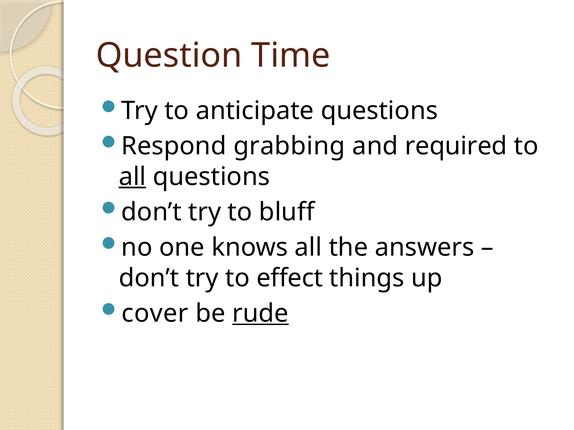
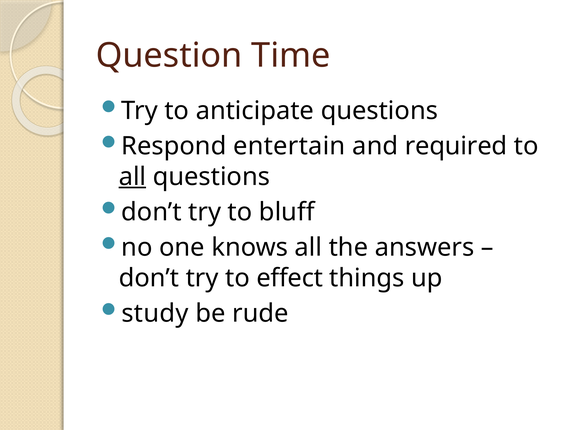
grabbing: grabbing -> entertain
cover: cover -> study
rude underline: present -> none
